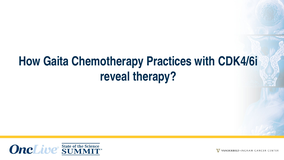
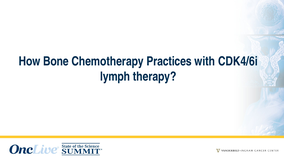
Gaita: Gaita -> Bone
reveal: reveal -> lymph
